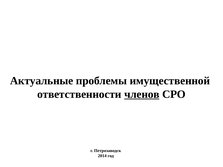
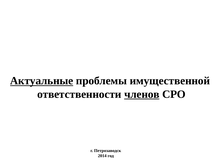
Актуальные underline: none -> present
